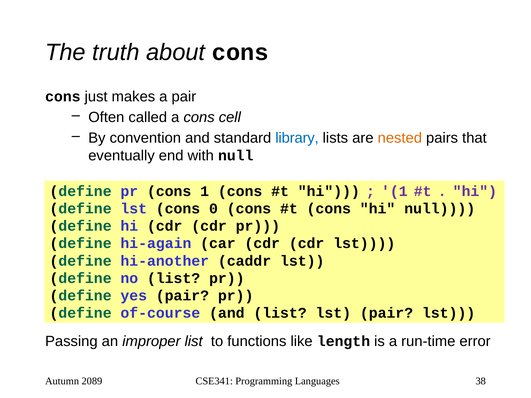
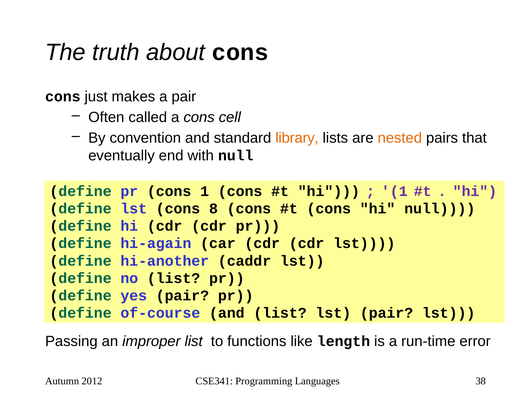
library colour: blue -> orange
0: 0 -> 8
2089: 2089 -> 2012
